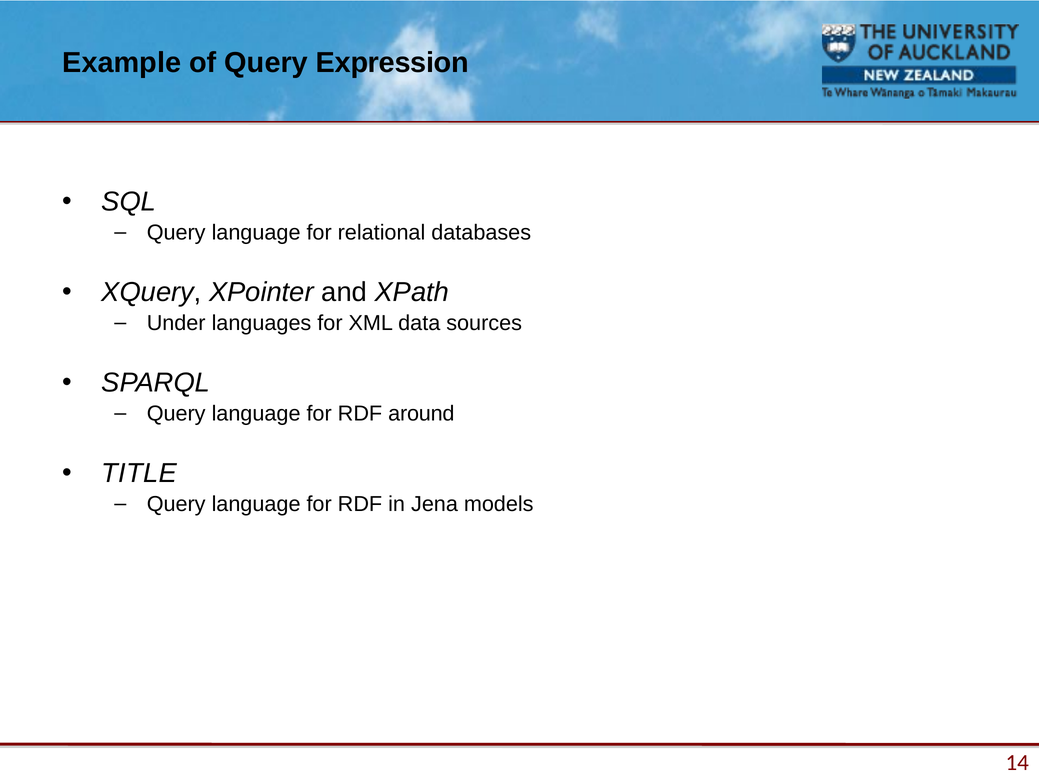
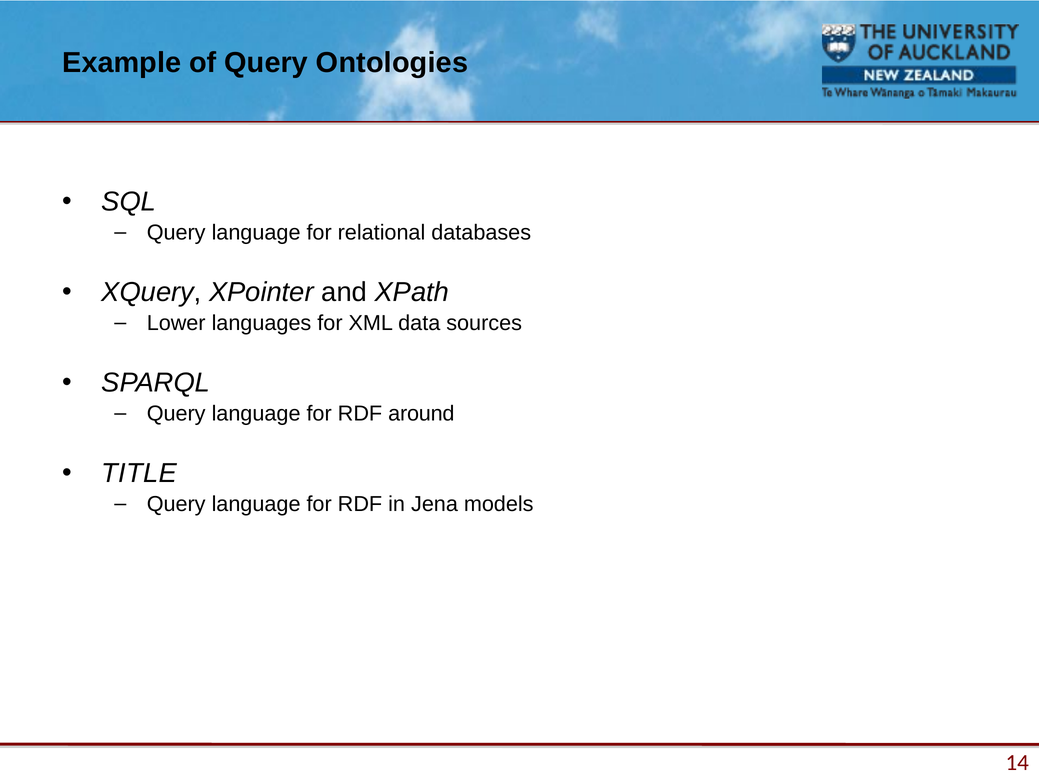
Expression: Expression -> Ontologies
Under: Under -> Lower
